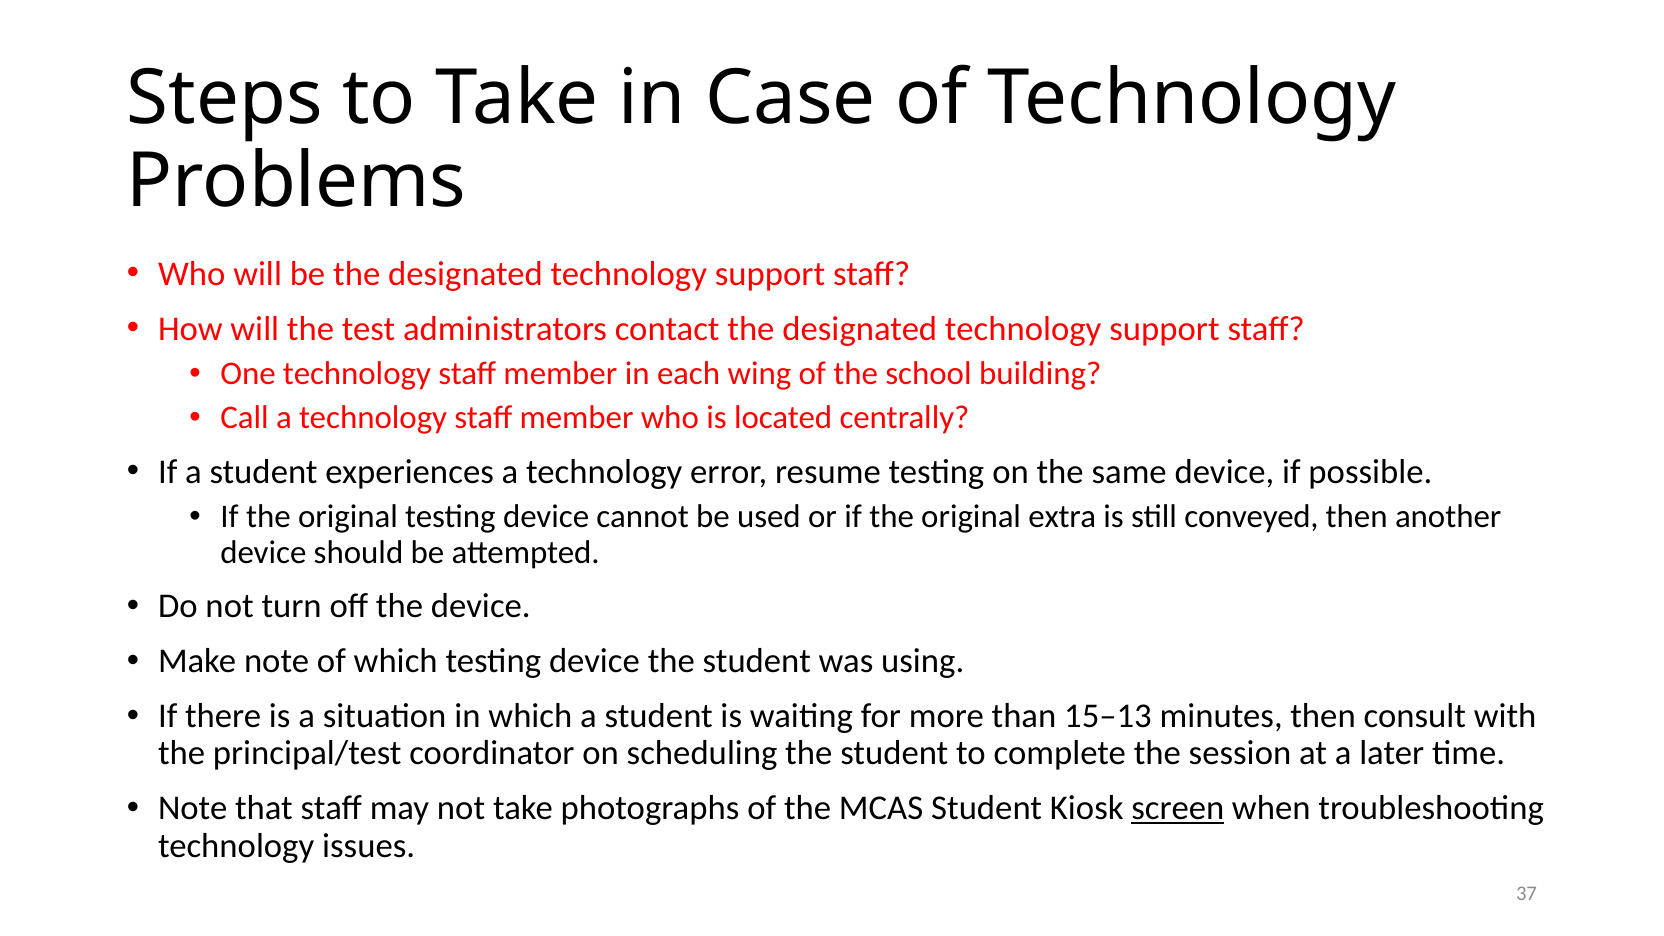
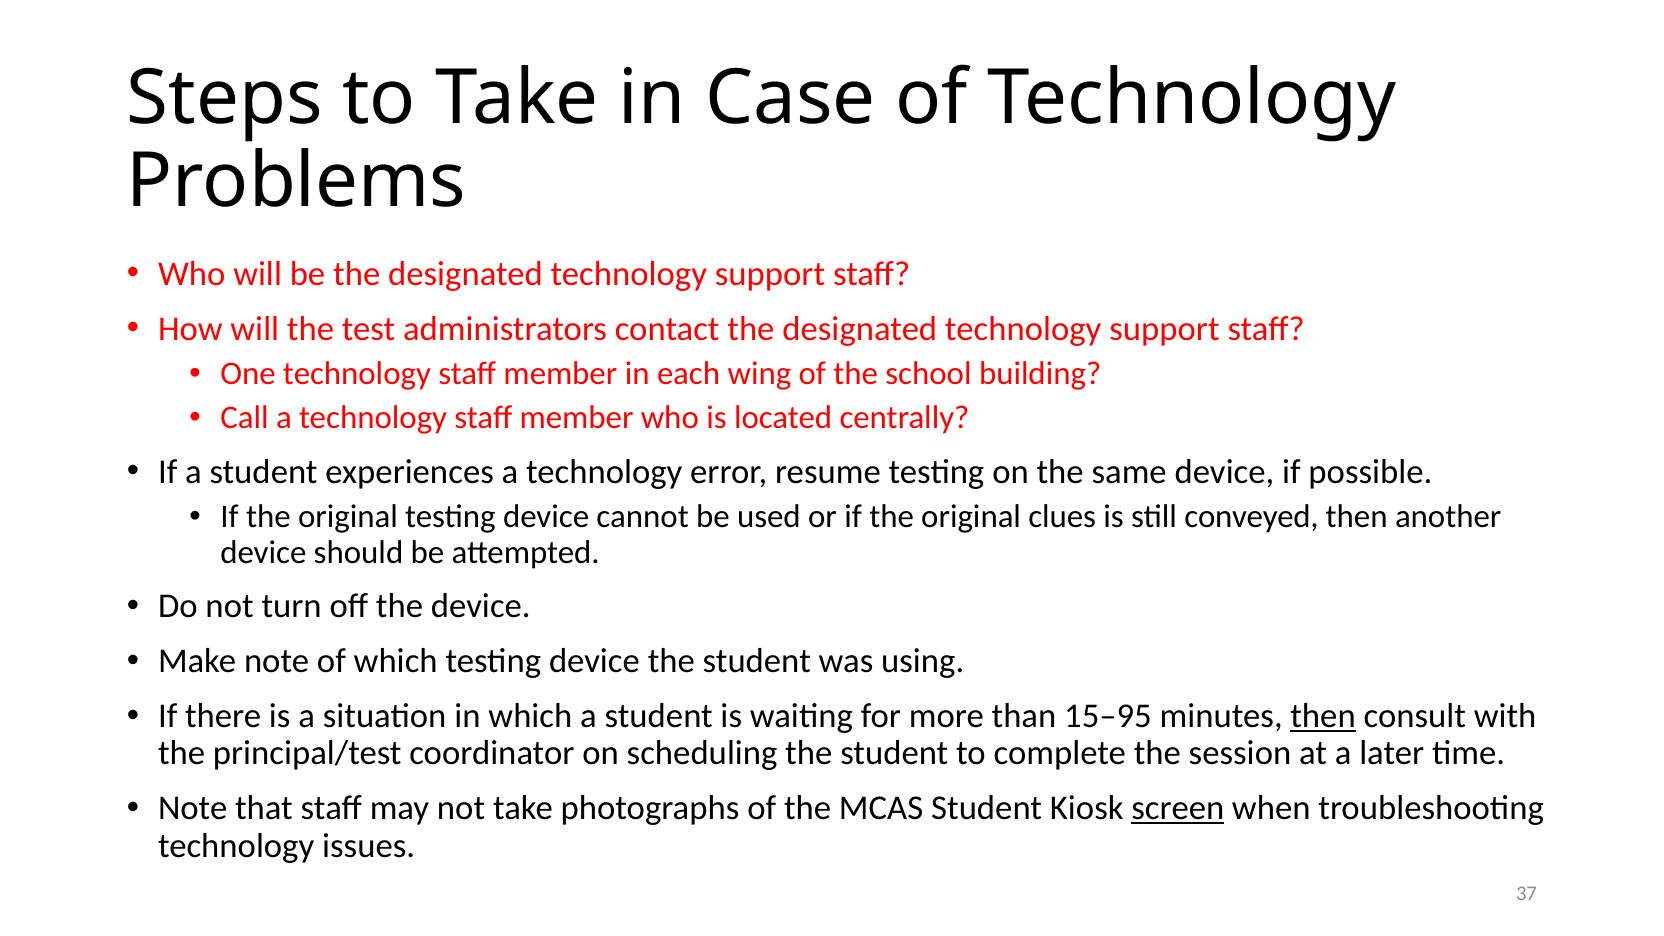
extra: extra -> clues
15–13: 15–13 -> 15–95
then at (1323, 716) underline: none -> present
